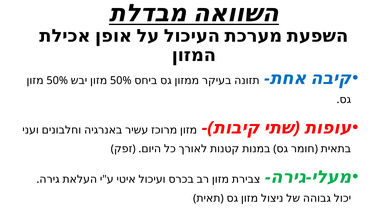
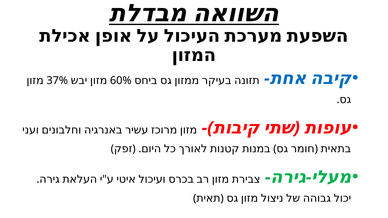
50% at (57, 81): 50% -> 37%
50% at (121, 81): 50% -> 60%
